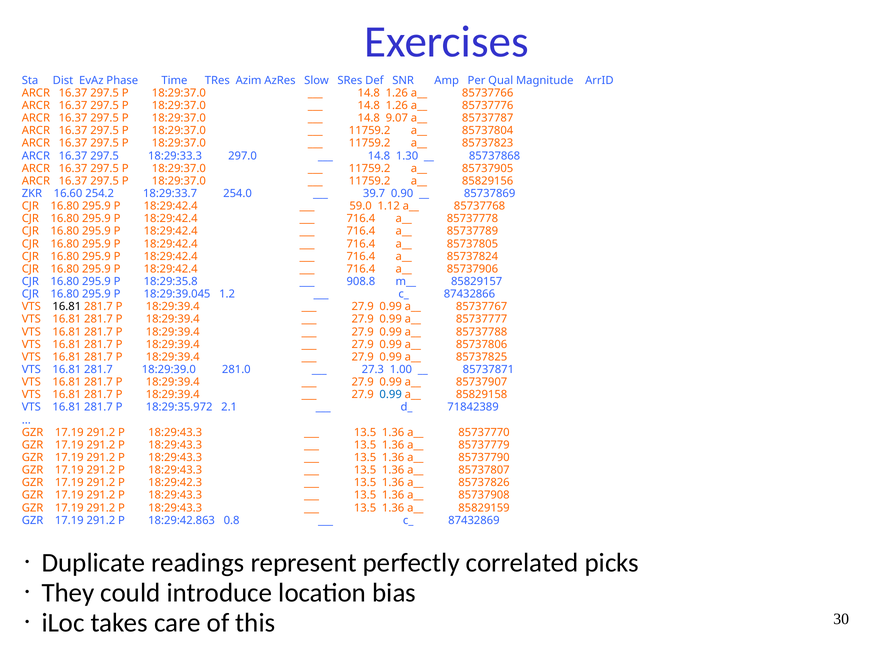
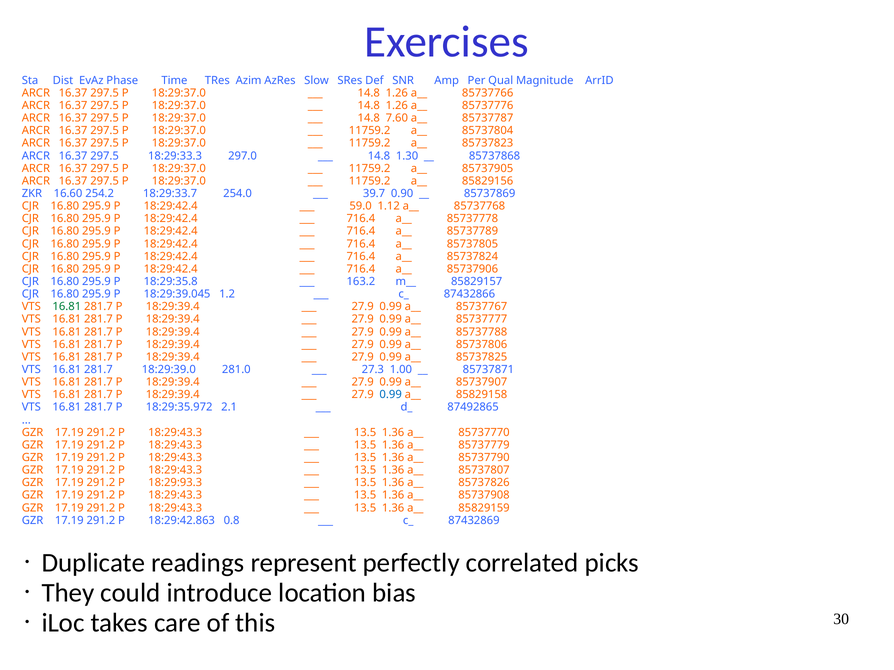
9.07: 9.07 -> 7.60
908.8: 908.8 -> 163.2
16.81 at (67, 307) colour: black -> green
71842389: 71842389 -> 87492865
18:29:42.3: 18:29:42.3 -> 18:29:93.3
